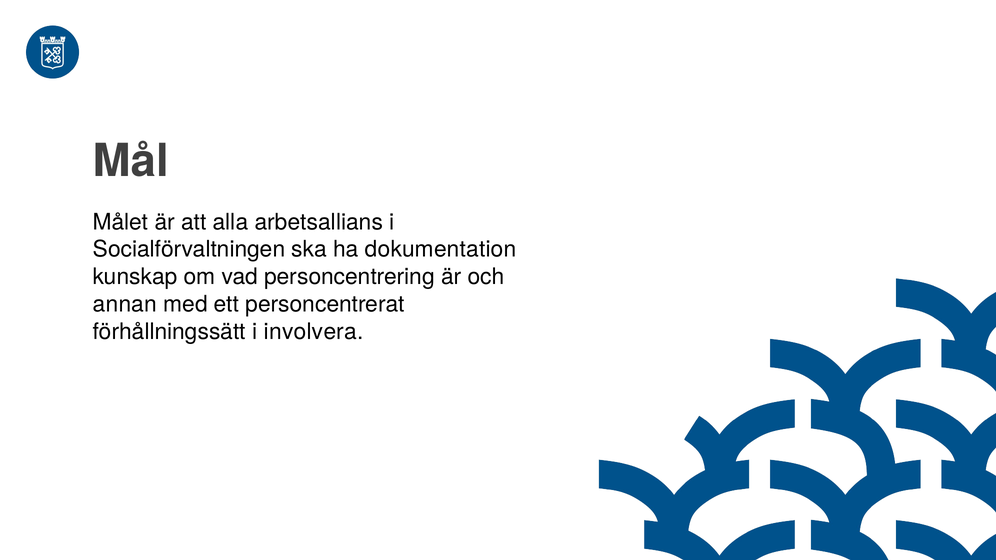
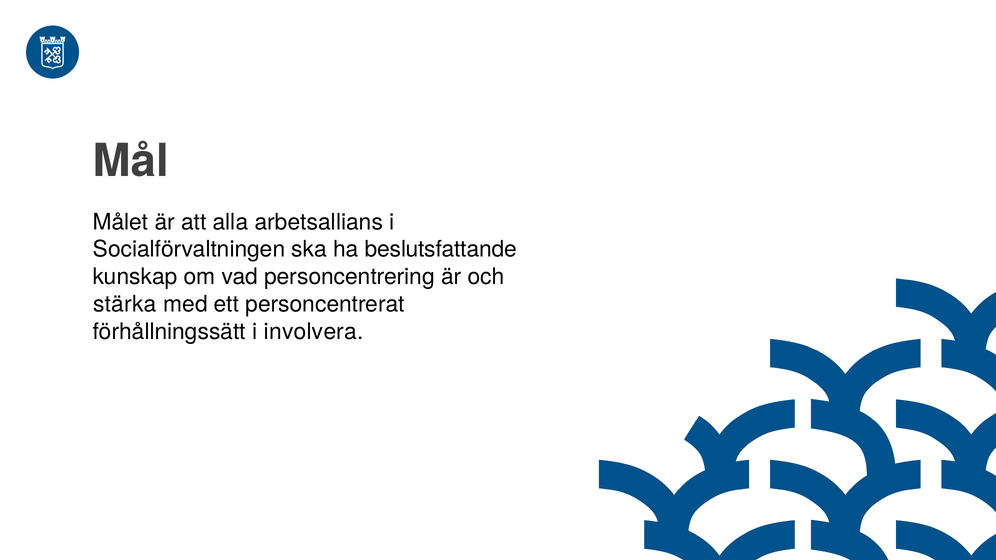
dokumentation: dokumentation -> beslutsfattande
annan: annan -> stärka
